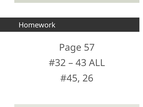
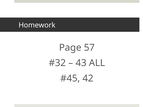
26: 26 -> 42
